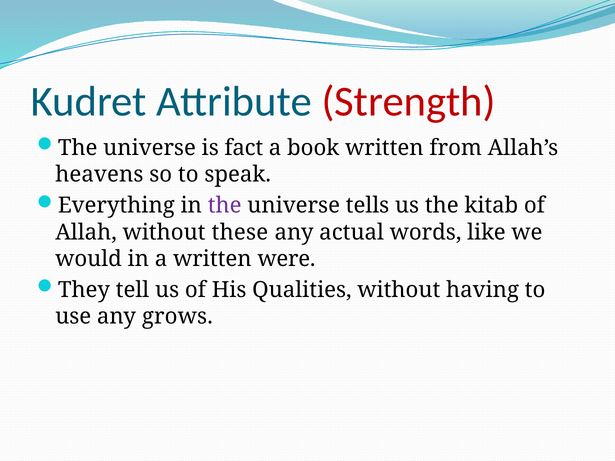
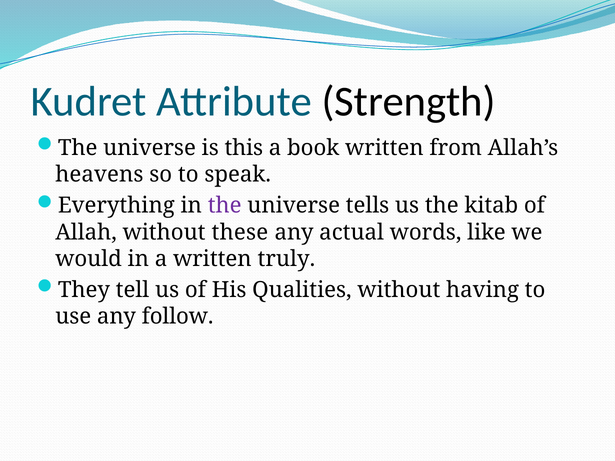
Strength colour: red -> black
fact: fact -> this
were: were -> truly
grows: grows -> follow
